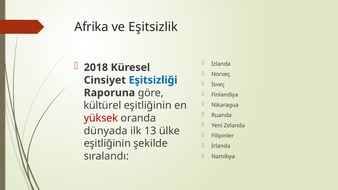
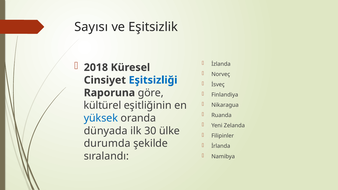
Afrika: Afrika -> Sayısı
yüksek colour: red -> blue
13: 13 -> 30
eşitliğinin at (107, 144): eşitliğinin -> durumda
